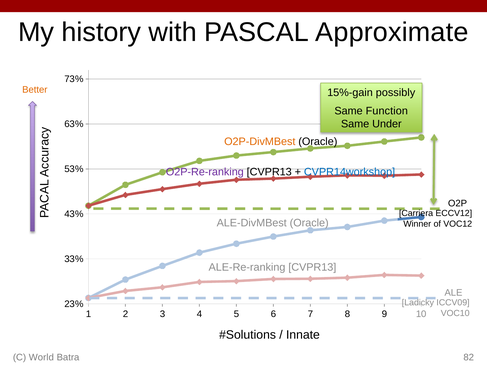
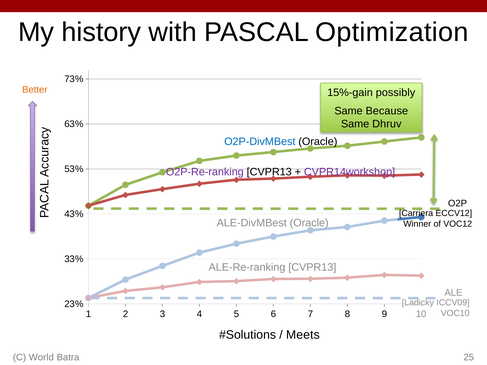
Approximate: Approximate -> Optimization
Function: Function -> Because
Under: Under -> Dhruv
O2P-DivMBest colour: orange -> blue
CVPR14workshop colour: blue -> purple
Innate: Innate -> Meets
82: 82 -> 25
